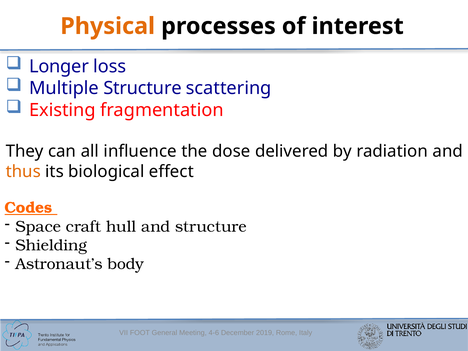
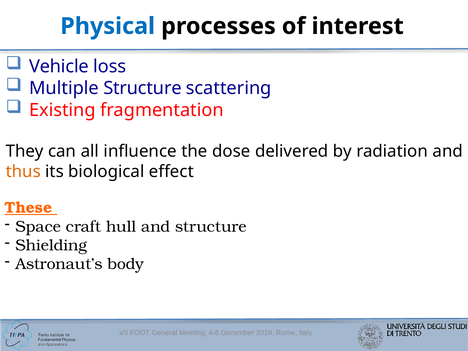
Physical colour: orange -> blue
Longer: Longer -> Vehicle
Codes: Codes -> These
